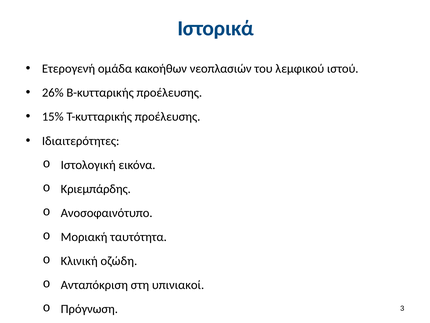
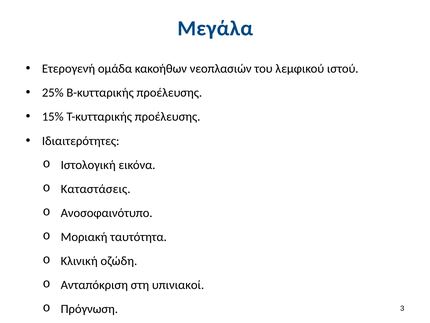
Ιστορικά: Ιστορικά -> Μεγάλα
26%: 26% -> 25%
Κριεμπάρδης: Κριεμπάρδης -> Καταστάσεις
